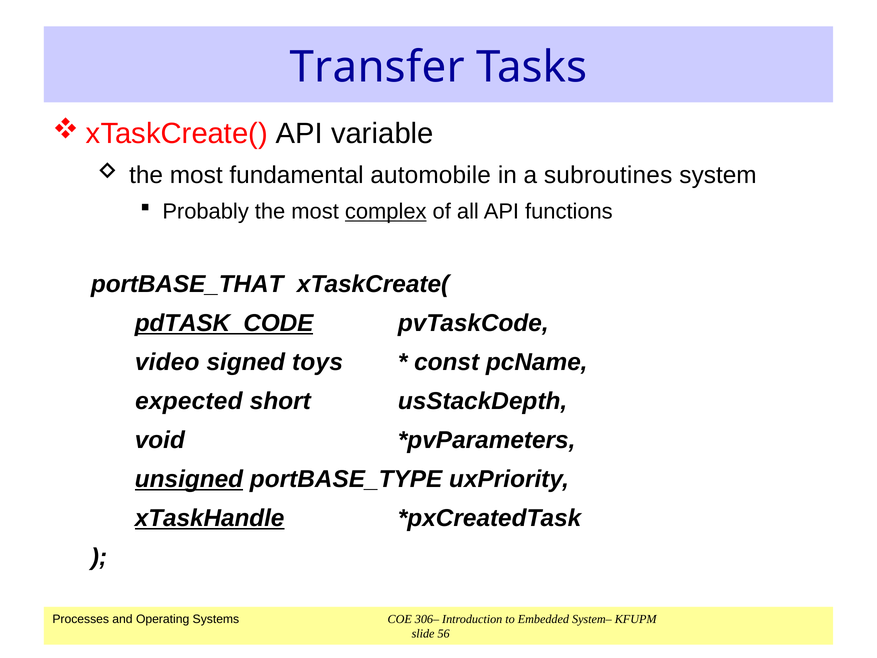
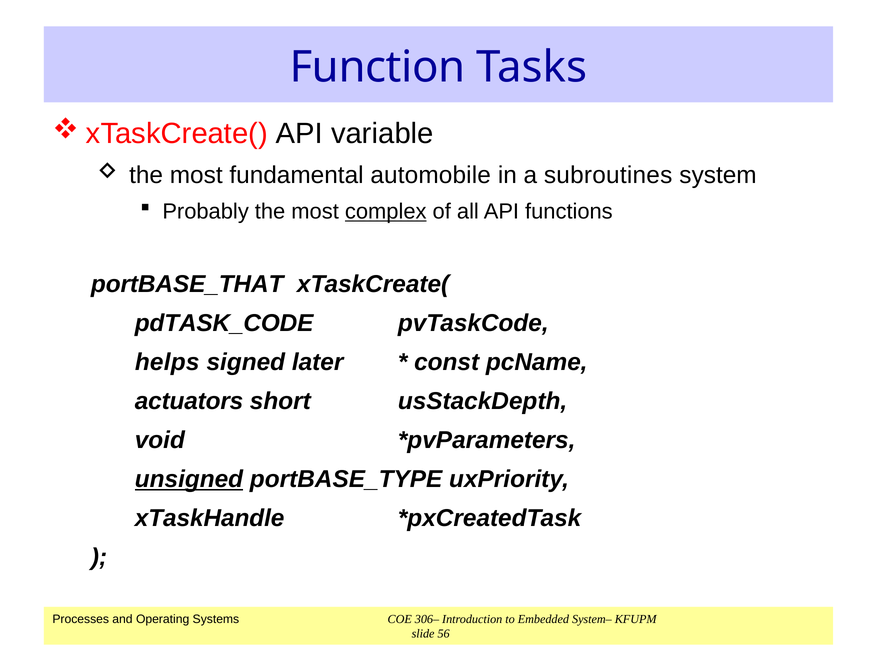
Transfer: Transfer -> Function
pdTASK_CODE underline: present -> none
video: video -> helps
toys: toys -> later
expected: expected -> actuators
xTaskHandle underline: present -> none
